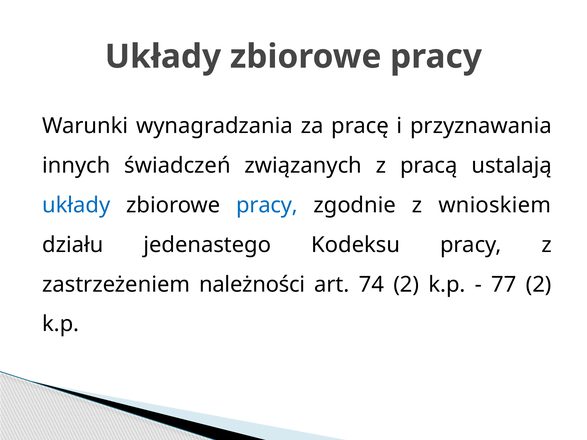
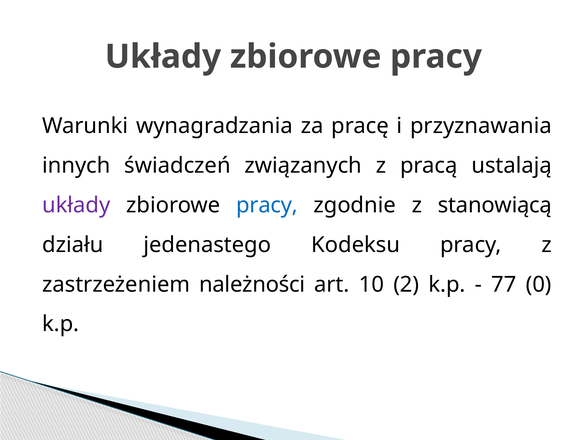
układy at (76, 205) colour: blue -> purple
wnioskiem: wnioskiem -> stanowiącą
74: 74 -> 10
77 2: 2 -> 0
